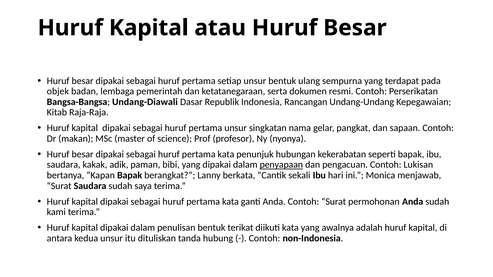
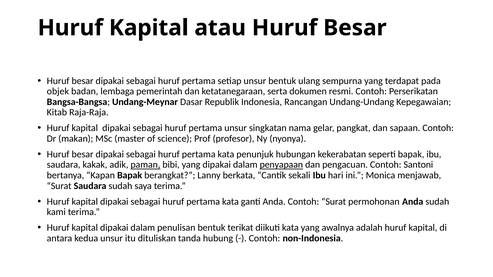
Undang-Diawali: Undang-Diawali -> Undang-Meynar
paman underline: none -> present
Lukisan: Lukisan -> Santoni
